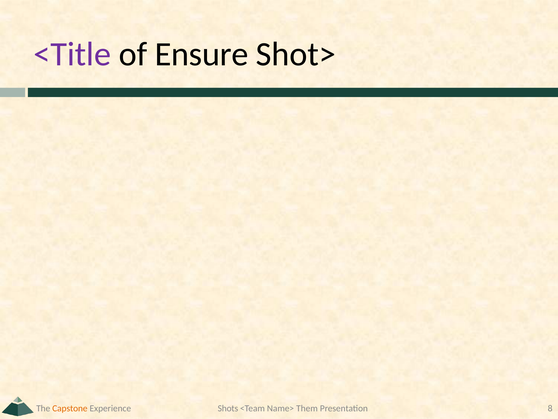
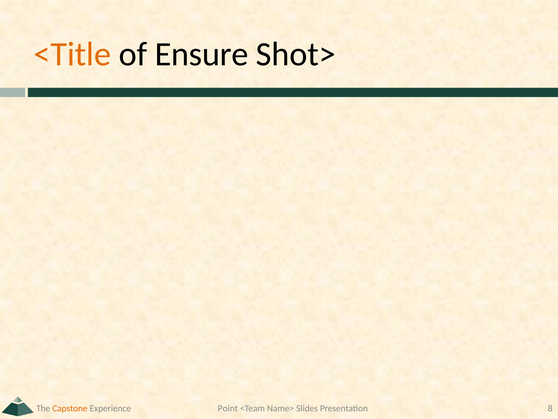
<Title colour: purple -> orange
Shots: Shots -> Point
Them: Them -> Slides
